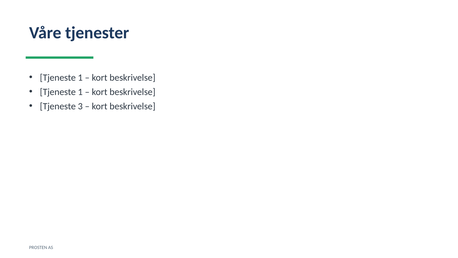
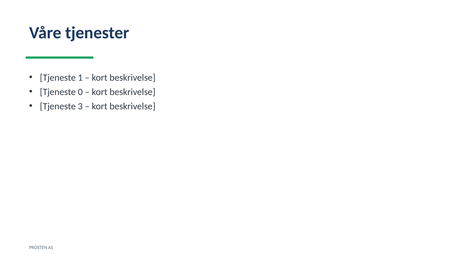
1 at (80, 92): 1 -> 0
